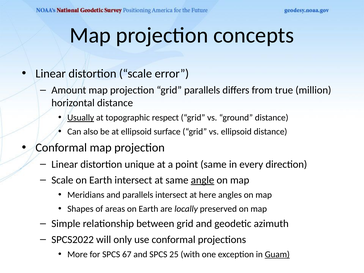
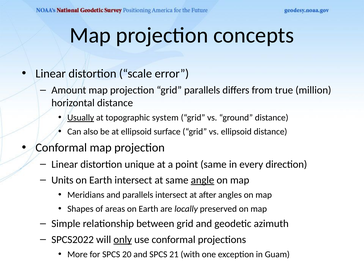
respect: respect -> system
Scale at (62, 180): Scale -> Units
here: here -> after
only underline: none -> present
67: 67 -> 20
25: 25 -> 21
Guam underline: present -> none
